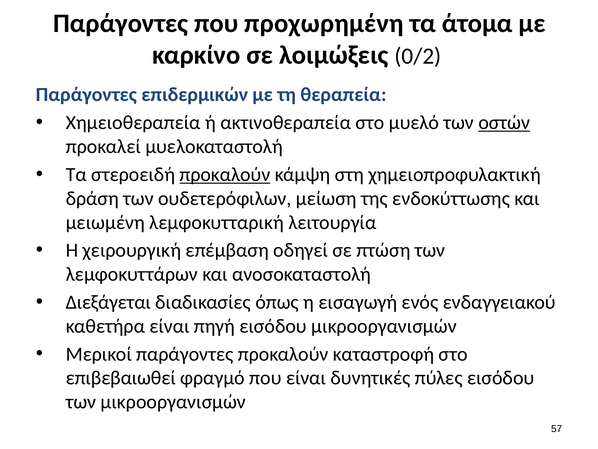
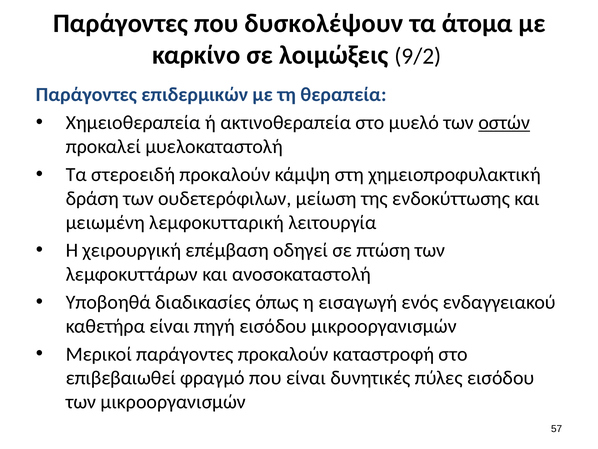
προχωρημένη: προχωρημένη -> δυσκολέψουν
0/2: 0/2 -> 9/2
προκαλούν at (225, 174) underline: present -> none
Διεξάγεται: Διεξάγεται -> Υποβοηθά
